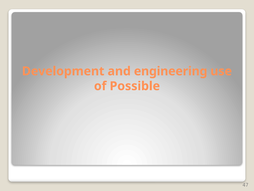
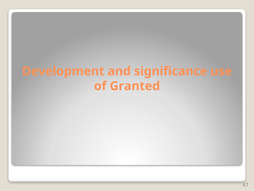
engineering: engineering -> significance
Possible: Possible -> Granted
